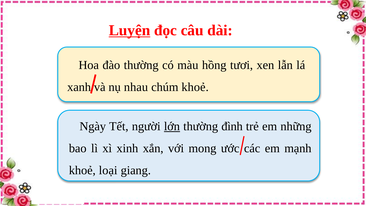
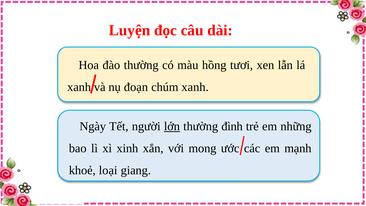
Luyện underline: present -> none
nhau: nhau -> đoạn
chúm khoẻ: khoẻ -> xanh
